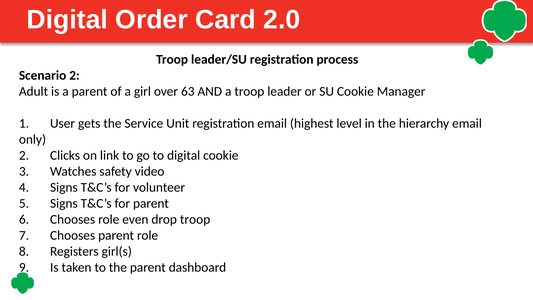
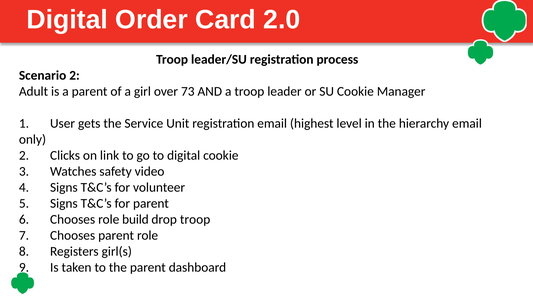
63: 63 -> 73
even: even -> build
